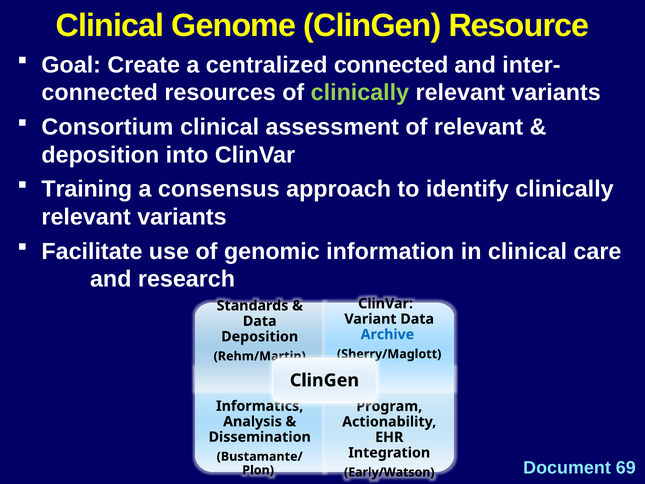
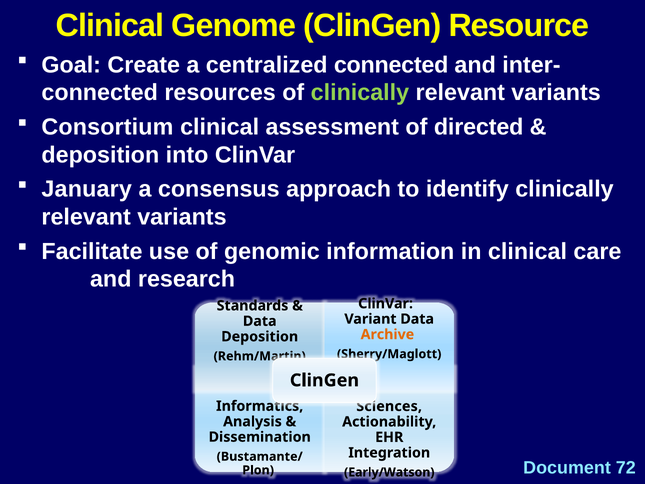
of relevant: relevant -> directed
Training: Training -> January
Archive colour: blue -> orange
Program: Program -> Sciences
69: 69 -> 72
